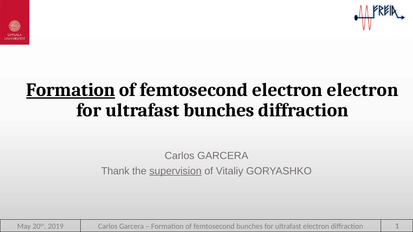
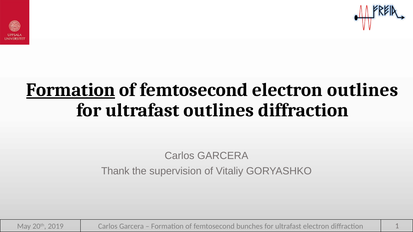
electron electron: electron -> outlines
ultrafast bunches: bunches -> outlines
supervision underline: present -> none
